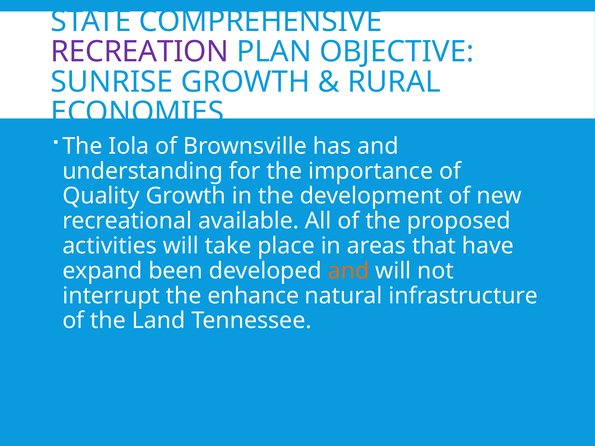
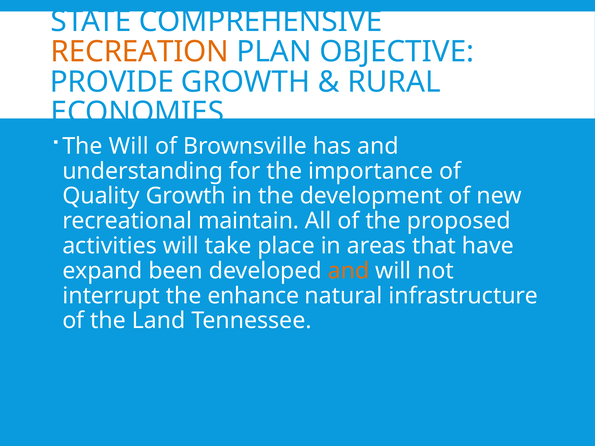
RECREATION colour: purple -> orange
SUNRISE: SUNRISE -> PROVIDE
The Iola: Iola -> Will
available: available -> maintain
